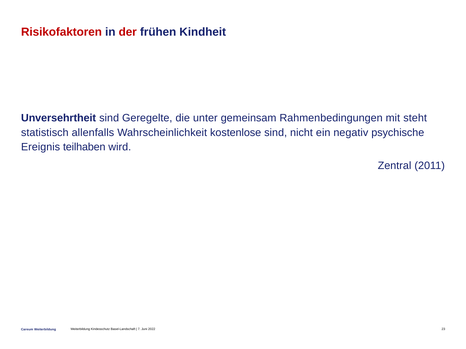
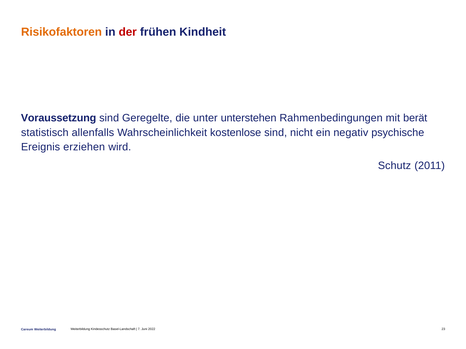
Risikofaktoren colour: red -> orange
Unversehrtheit: Unversehrtheit -> Voraussetzung
gemeinsam: gemeinsam -> unterstehen
steht: steht -> berät
teilhaben: teilhaben -> erziehen
Zentral: Zentral -> Schutz
